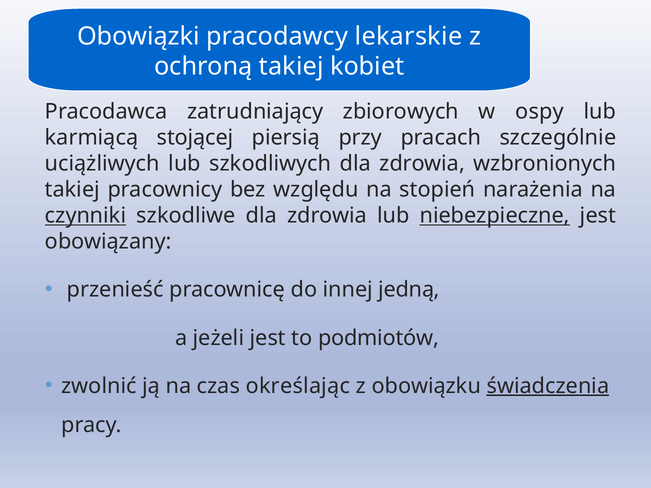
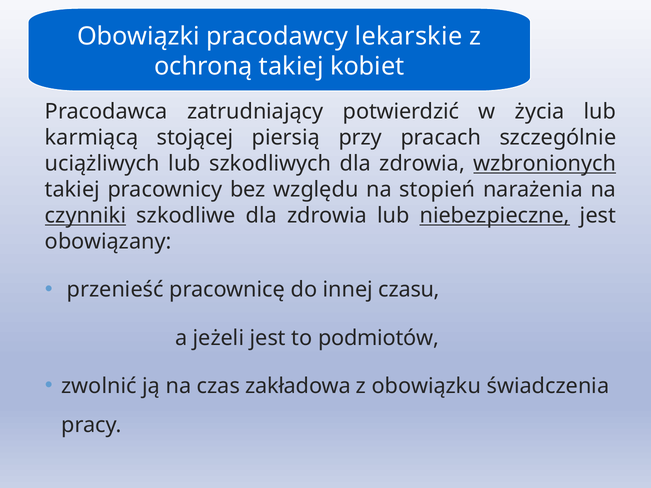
zbiorowych: zbiorowych -> potwierdzić
ospy: ospy -> życia
wzbronionych underline: none -> present
jedną: jedną -> czasu
określając: określając -> zakładowa
świadczenia underline: present -> none
